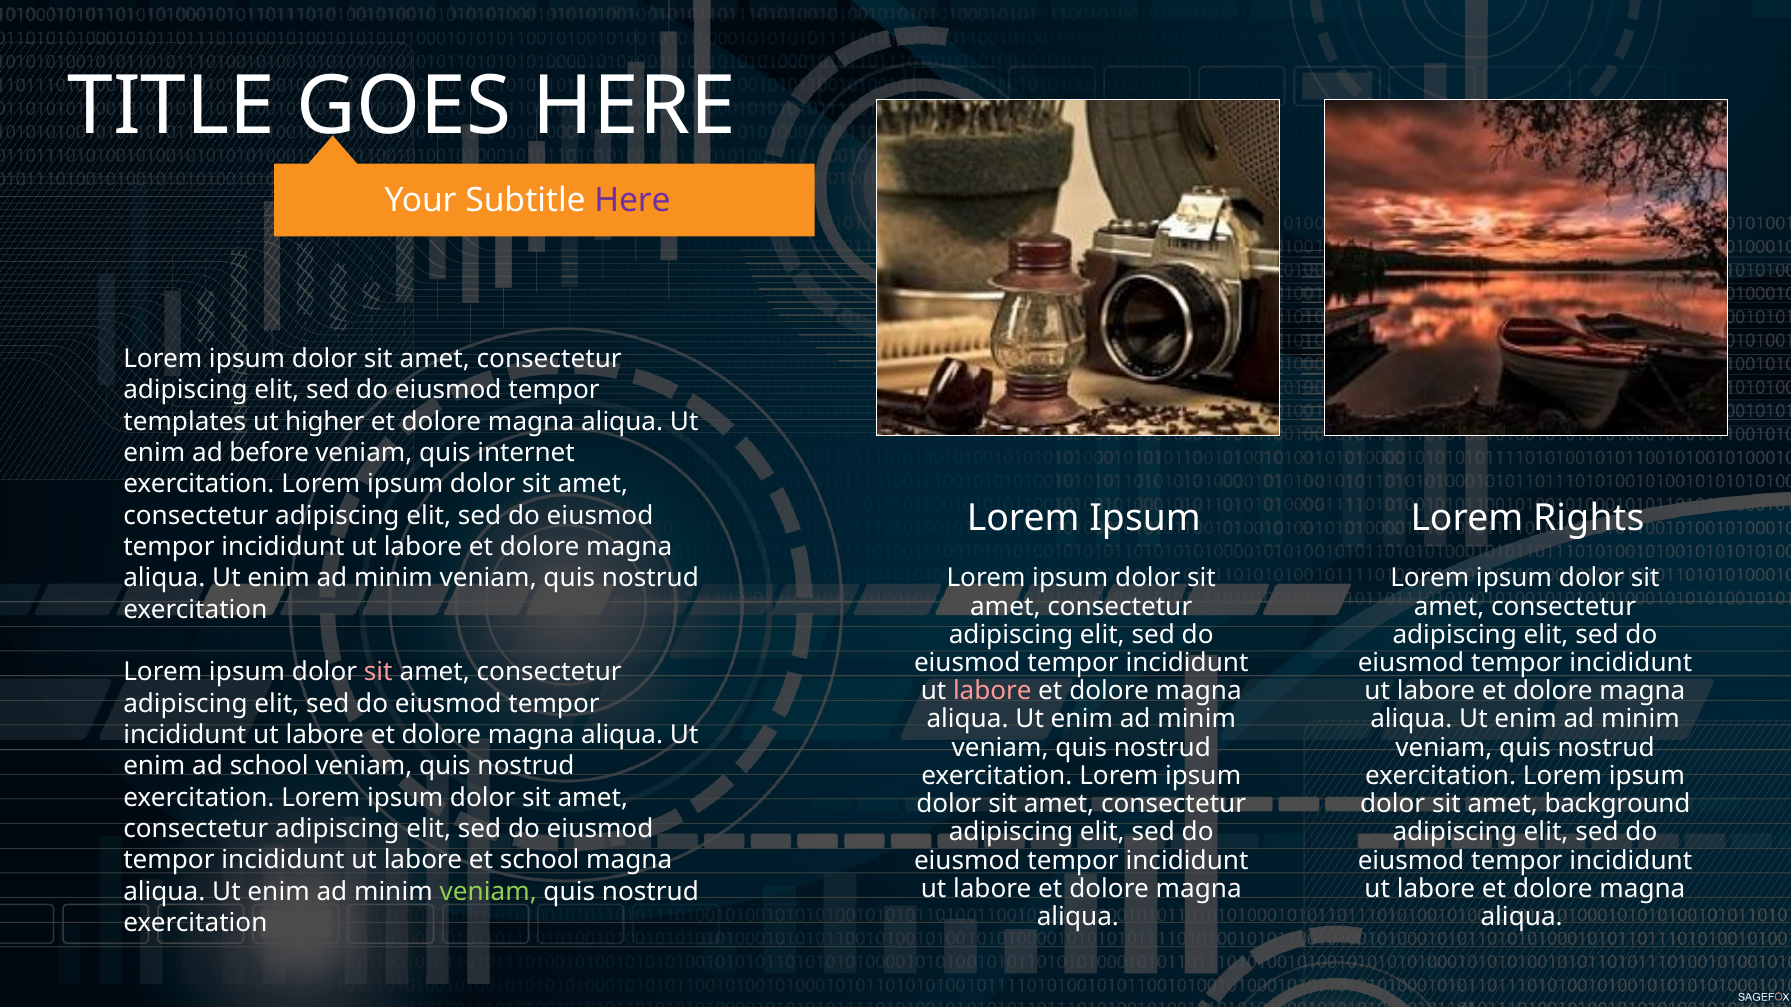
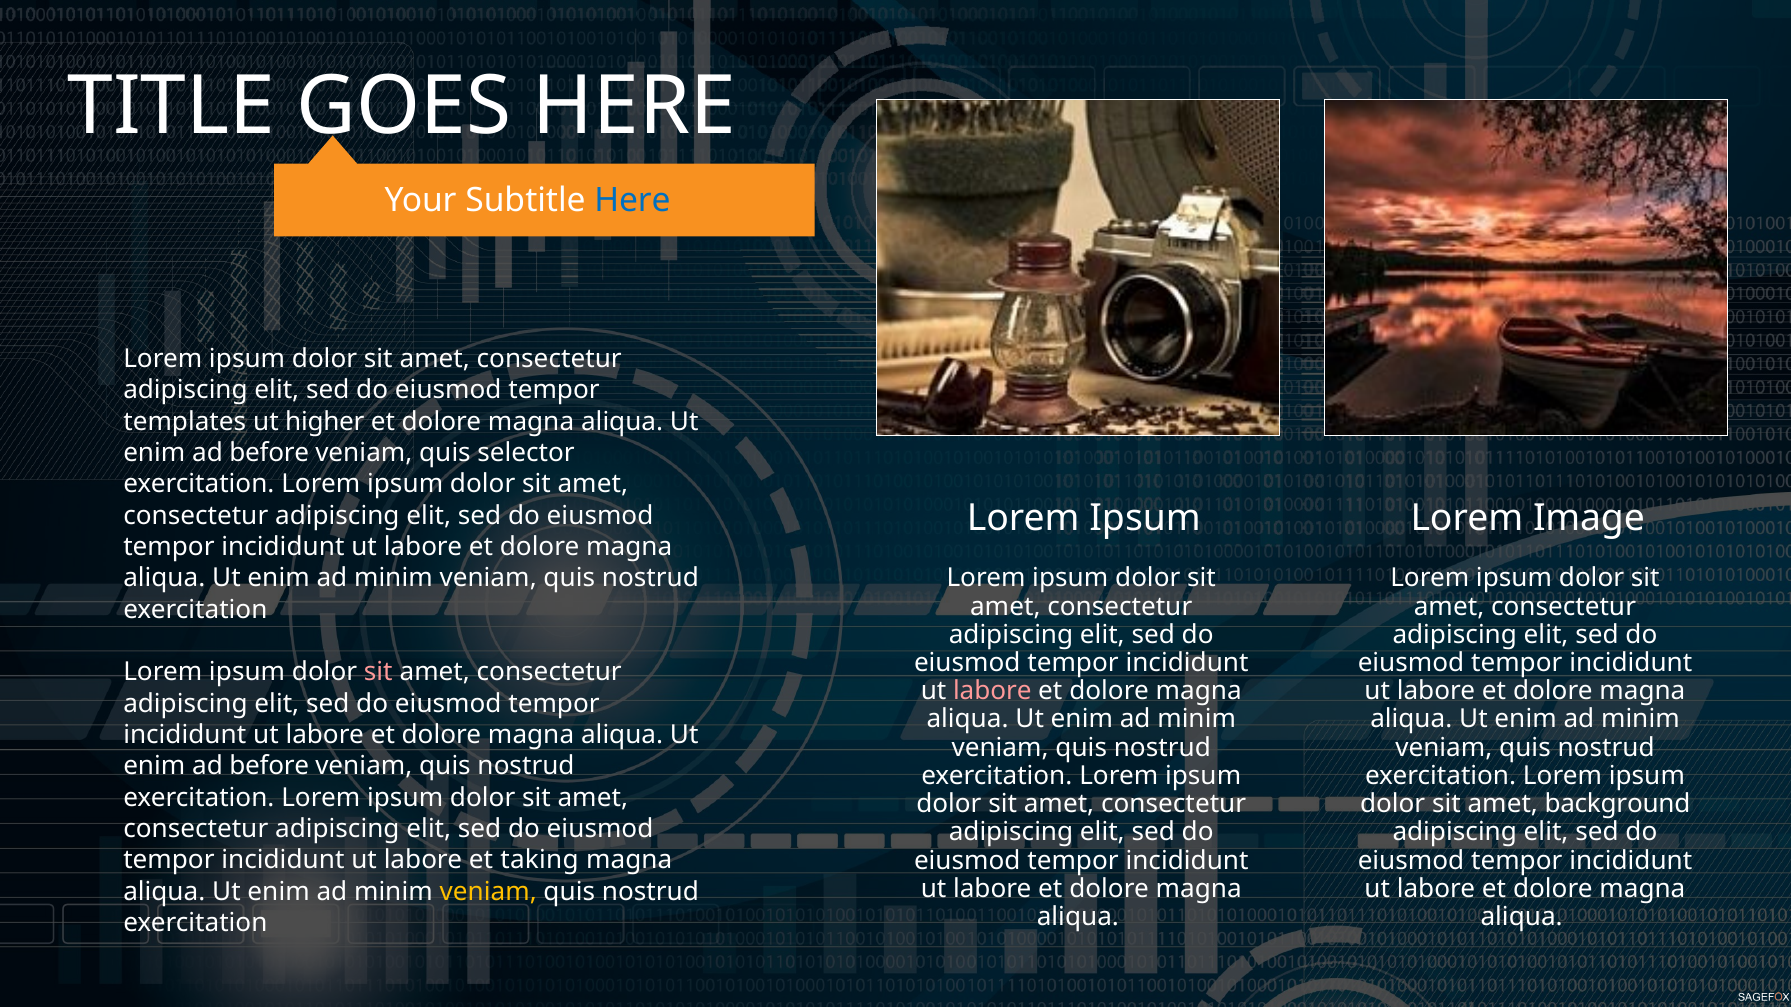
Here at (632, 200) colour: purple -> blue
internet: internet -> selector
Rights: Rights -> Image
school at (269, 767): school -> before
et school: school -> taking
veniam at (488, 892) colour: light green -> yellow
